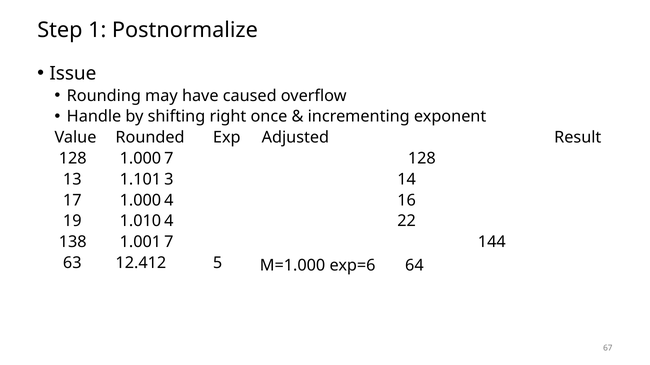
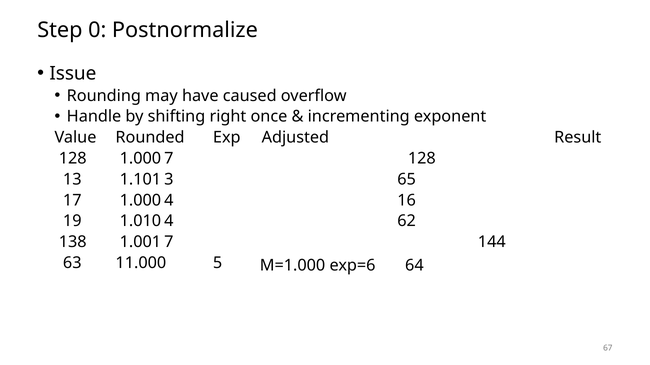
1: 1 -> 0
14: 14 -> 65
22: 22 -> 62
12.412: 12.412 -> 11.000
